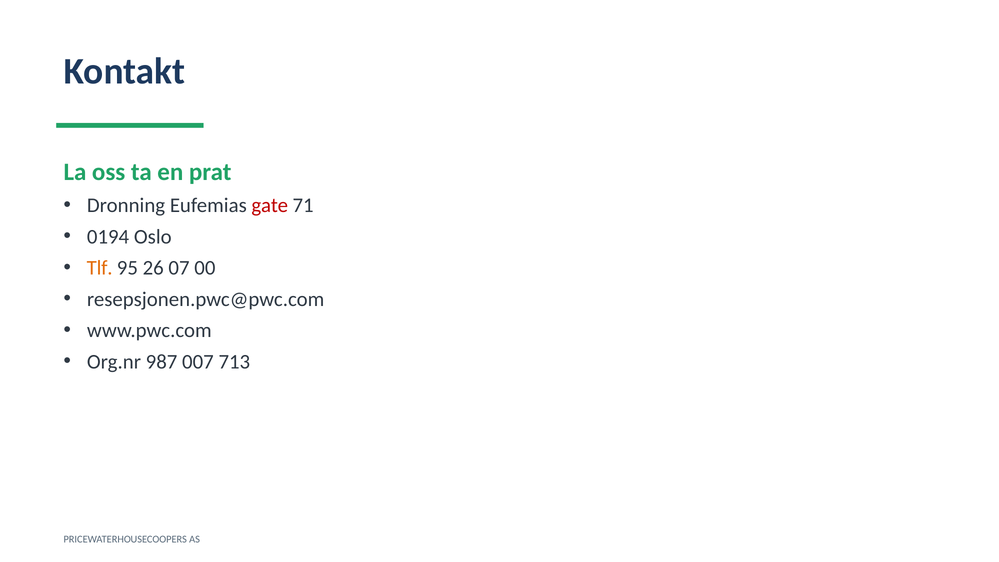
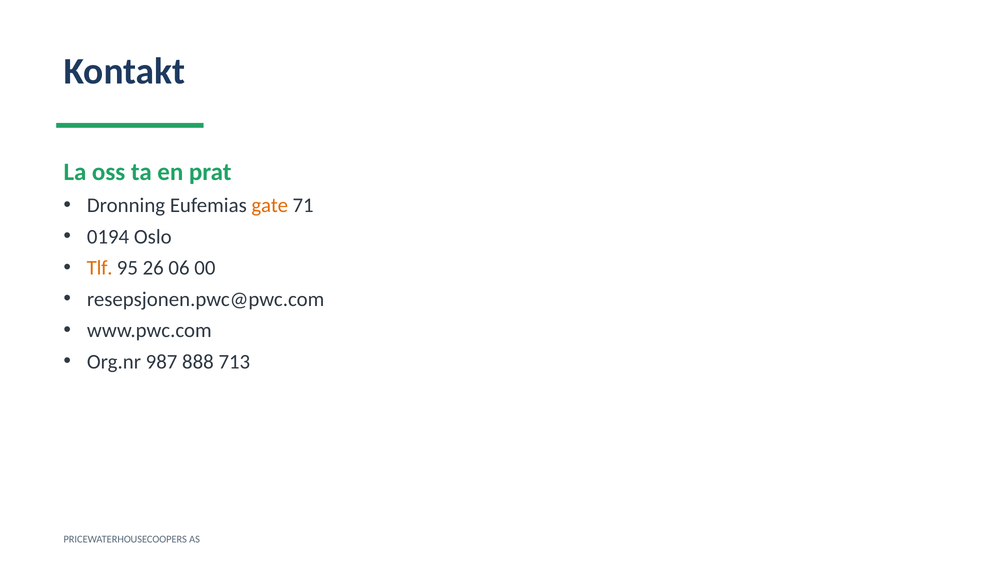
gate colour: red -> orange
07: 07 -> 06
007: 007 -> 888
